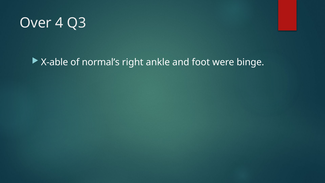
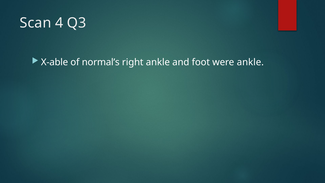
Over: Over -> Scan
were binge: binge -> ankle
